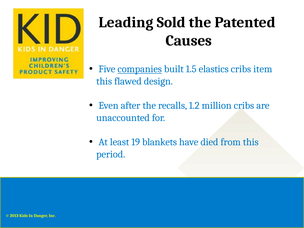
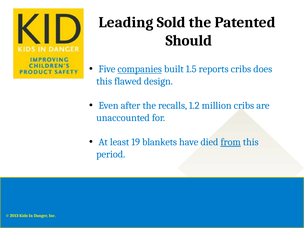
Causes: Causes -> Should
elastics: elastics -> reports
item: item -> does
from underline: none -> present
